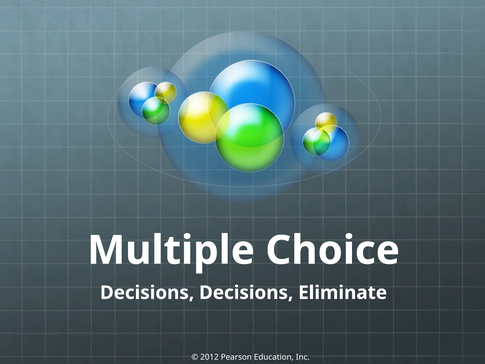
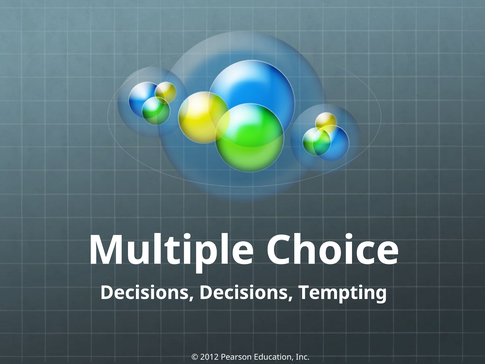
Eliminate: Eliminate -> Tempting
